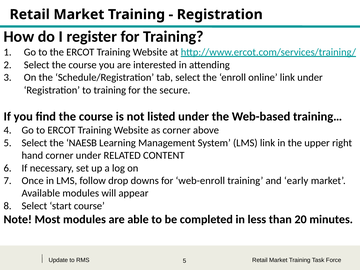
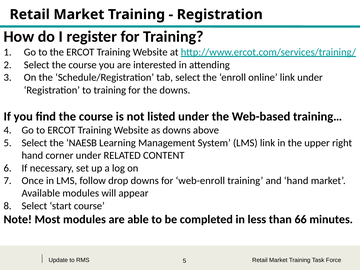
the secure: secure -> downs
as corner: corner -> downs
and early: early -> hand
20: 20 -> 66
